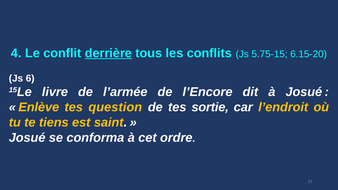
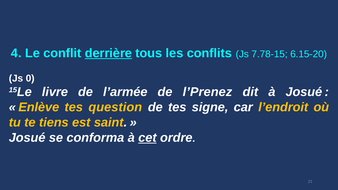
5.75-15: 5.75-15 -> 7.78-15
6: 6 -> 0
l’Encore: l’Encore -> l’Prenez
sortie: sortie -> signe
cet underline: none -> present
